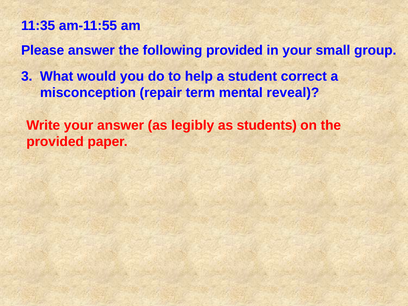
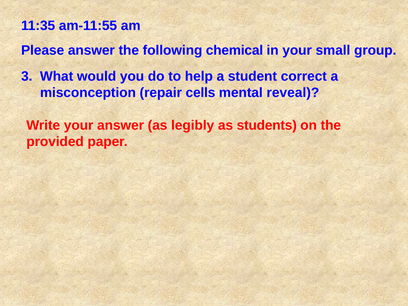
following provided: provided -> chemical
term: term -> cells
